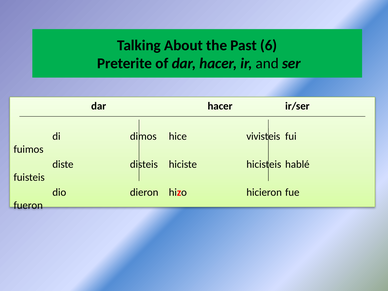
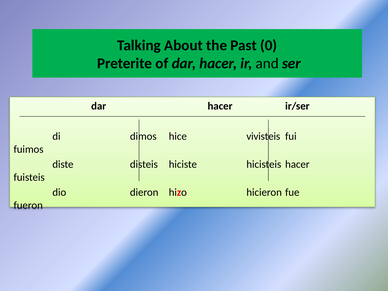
6: 6 -> 0
hicisteis hablé: hablé -> hacer
